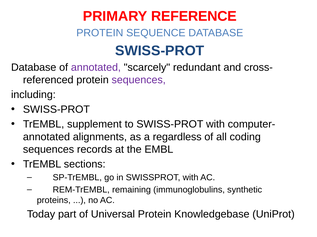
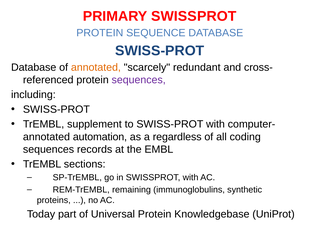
PRIMARY REFERENCE: REFERENCE -> SWISSPROT
annotated at (96, 67) colour: purple -> orange
alignments: alignments -> automation
